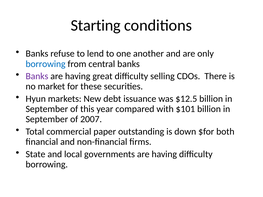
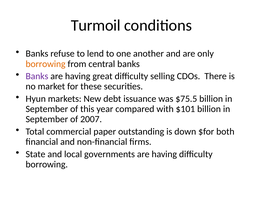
Starting: Starting -> Turmoil
borrowing at (46, 64) colour: blue -> orange
$12.5: $12.5 -> $75.5
